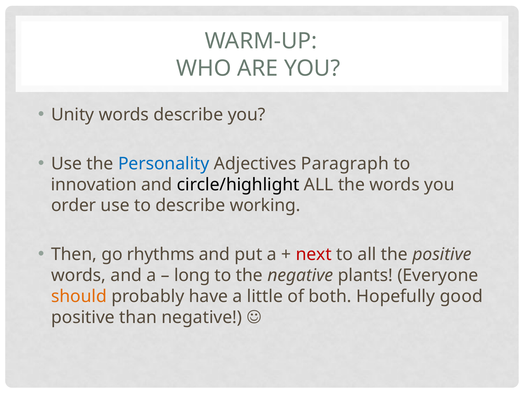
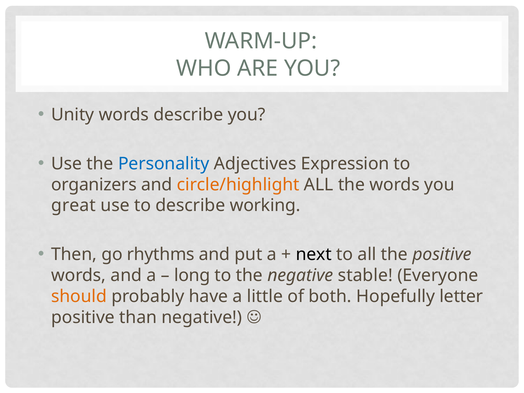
Paragraph: Paragraph -> Expression
innovation: innovation -> organizers
circle/highlight colour: black -> orange
order: order -> great
next colour: red -> black
plants: plants -> stable
good: good -> letter
